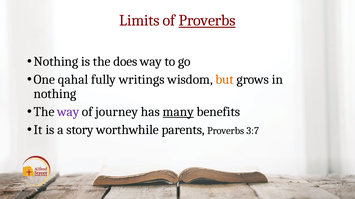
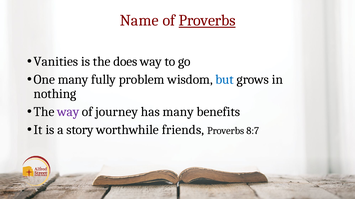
Limits: Limits -> Name
Nothing at (56, 62): Nothing -> Vanities
One qahal: qahal -> many
writings: writings -> problem
but colour: orange -> blue
many at (178, 112) underline: present -> none
parents: parents -> friends
3:7: 3:7 -> 8:7
